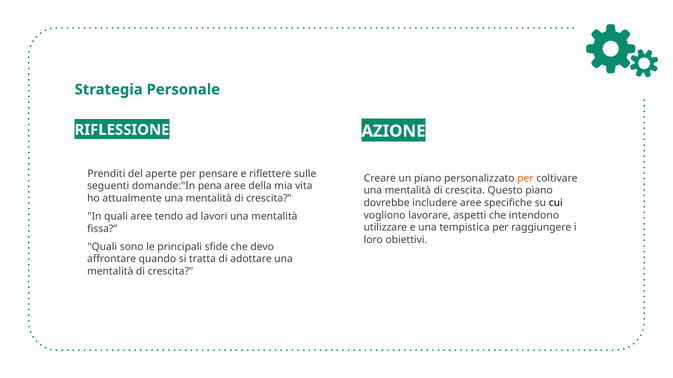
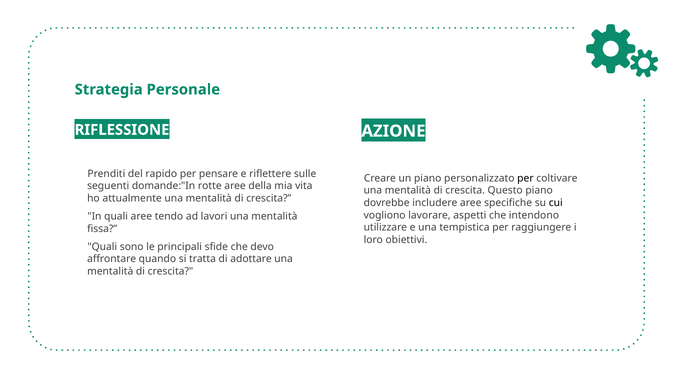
aperte: aperte -> rapido
per at (525, 179) colour: orange -> black
pena: pena -> rotte
